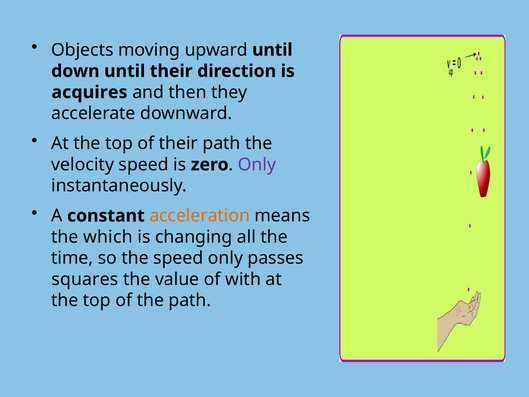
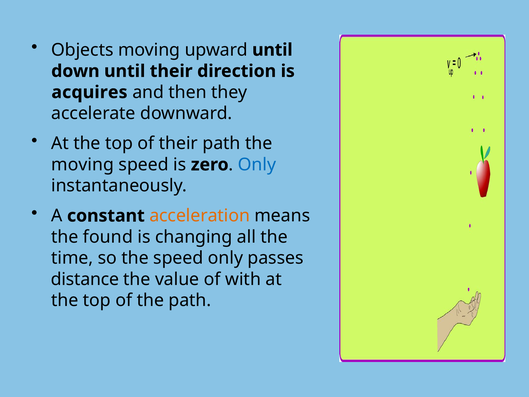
velocity at (83, 164): velocity -> moving
Only at (257, 164) colour: purple -> blue
which: which -> found
squares: squares -> distance
